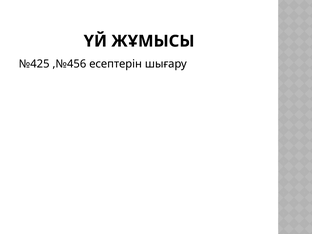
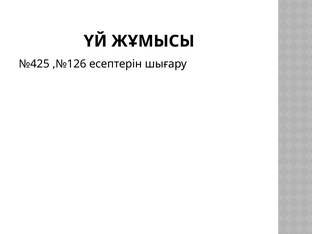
,№456: ,№456 -> ,№126
